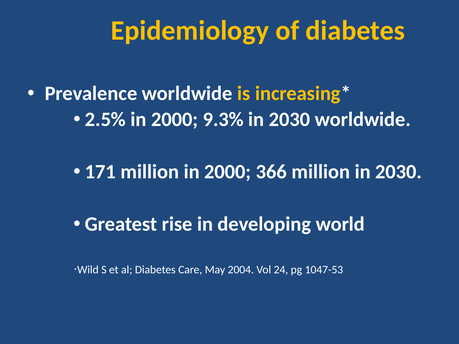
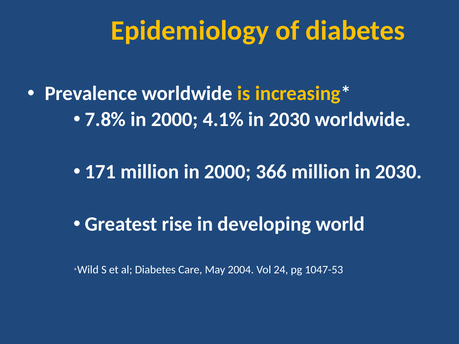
2.5%: 2.5% -> 7.8%
9.3%: 9.3% -> 4.1%
